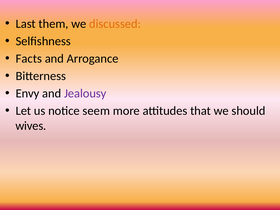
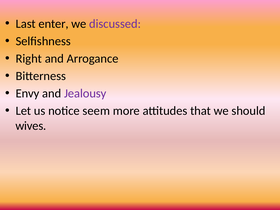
them: them -> enter
discussed colour: orange -> purple
Facts: Facts -> Right
